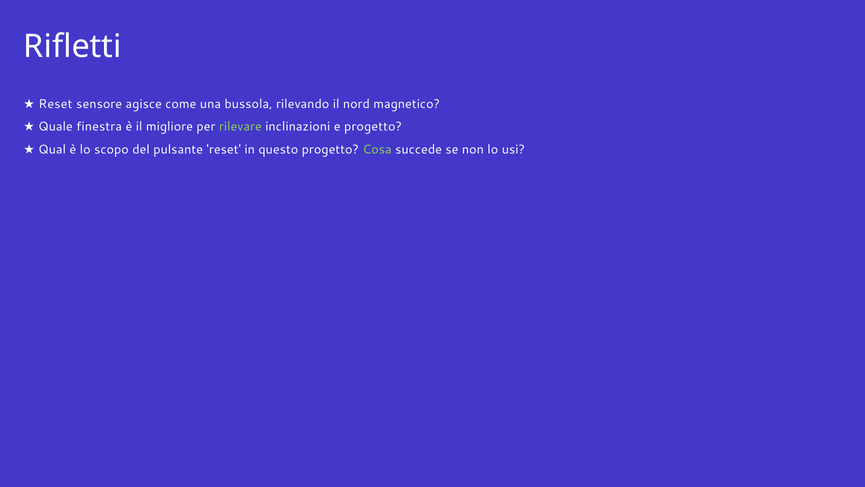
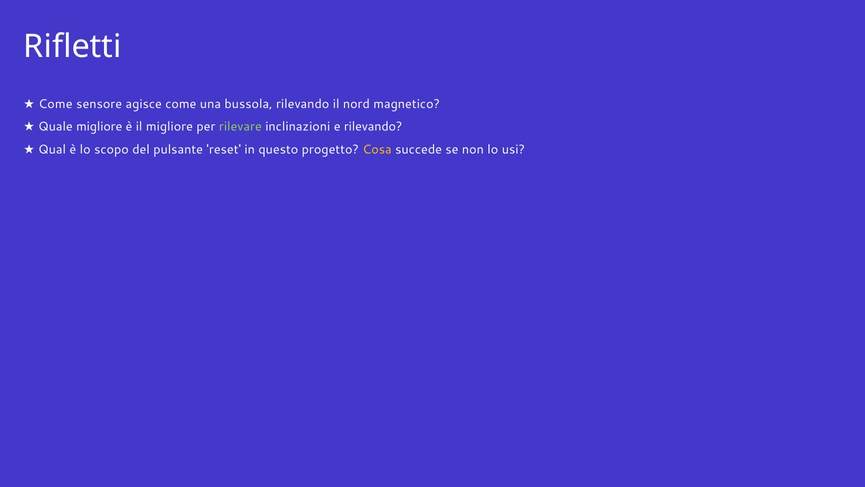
Reset at (55, 104): Reset -> Come
Quale finestra: finestra -> migliore
e progetto: progetto -> rilevando
Cosa colour: light green -> yellow
